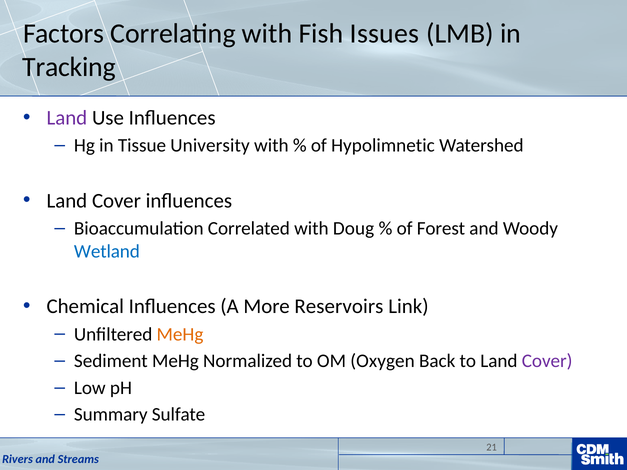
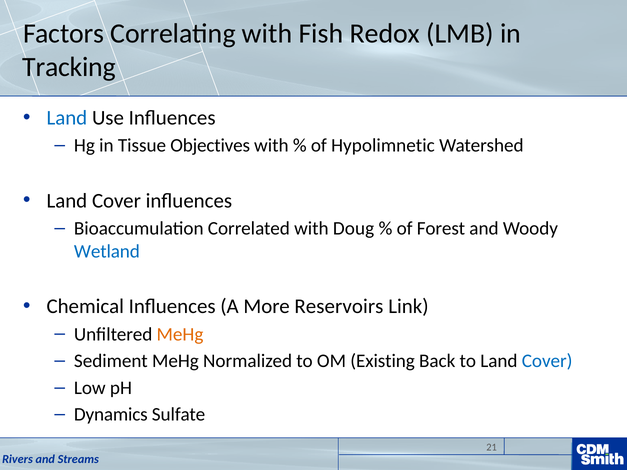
Issues: Issues -> Redox
Land at (67, 118) colour: purple -> blue
University: University -> Objectives
Oxygen: Oxygen -> Existing
Cover at (547, 361) colour: purple -> blue
Summary: Summary -> Dynamics
